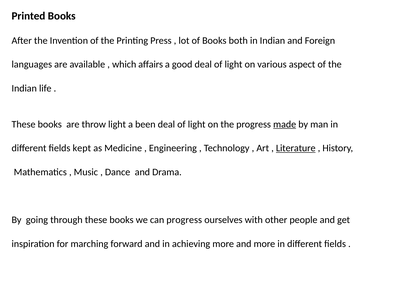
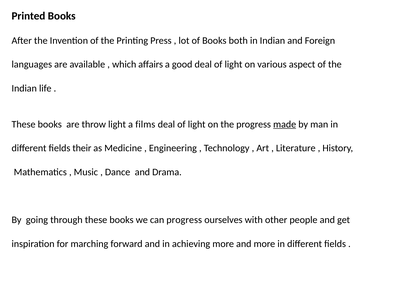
been: been -> films
kept: kept -> their
Literature underline: present -> none
